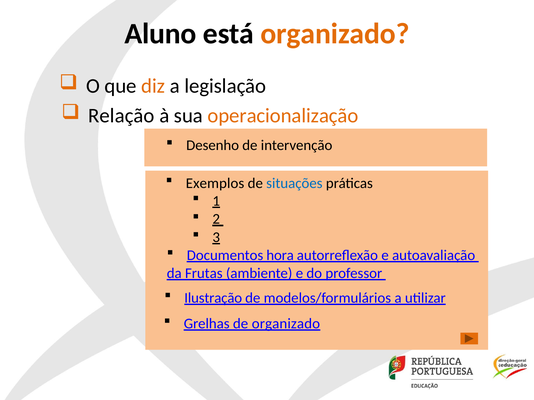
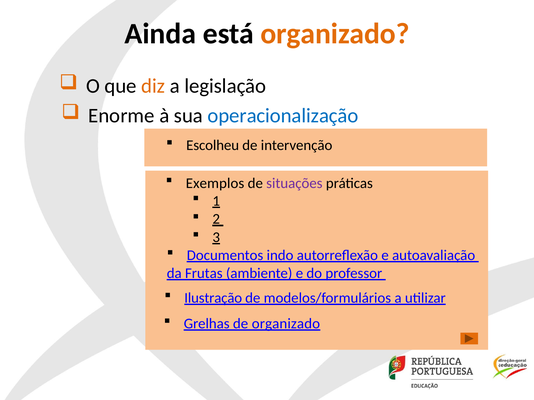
Aluno: Aluno -> Ainda
Relação: Relação -> Enorme
operacionalização colour: orange -> blue
Desenho: Desenho -> Escolheu
situações colour: blue -> purple
hora: hora -> indo
